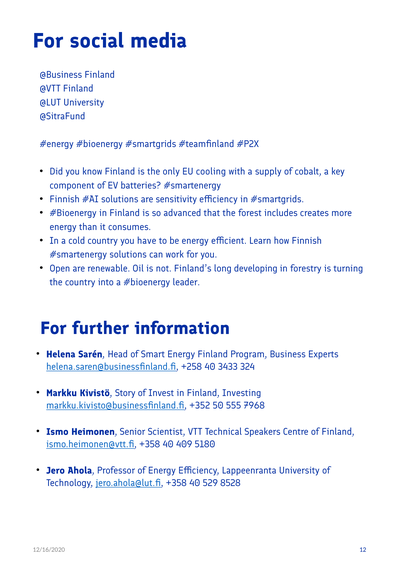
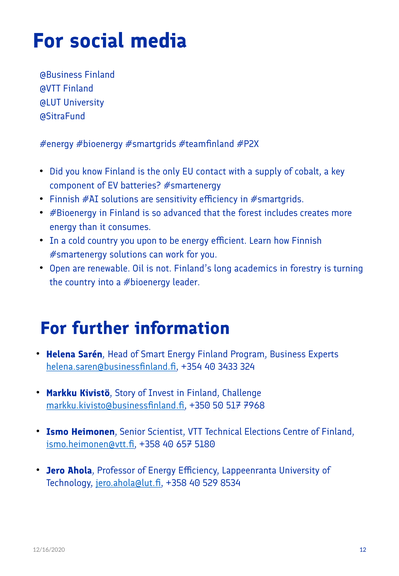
cooling: cooling -> contact
have: have -> upon
developing: developing -> academics
+258: +258 -> +354
Investing: Investing -> Challenge
+352: +352 -> +350
555: 555 -> 517
Speakers: Speakers -> Elections
409: 409 -> 657
8528: 8528 -> 8534
